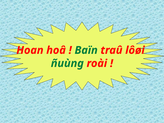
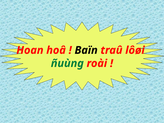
Baïn colour: green -> black
